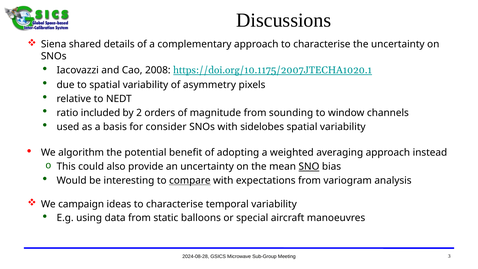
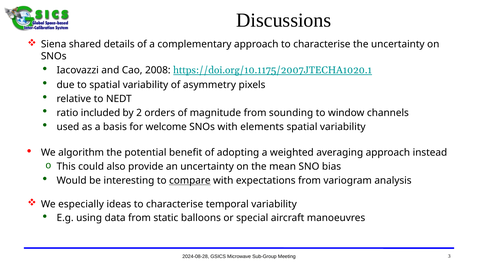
consider: consider -> welcome
sidelobes: sidelobes -> elements
SNO underline: present -> none
campaign: campaign -> especially
